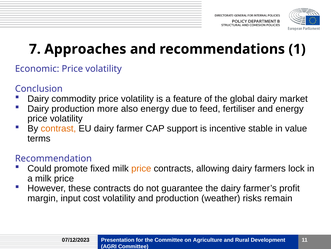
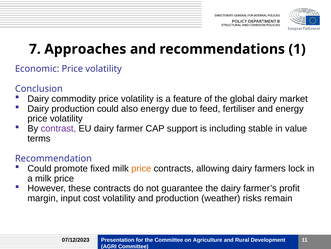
production more: more -> could
contrast colour: orange -> purple
incentive: incentive -> including
